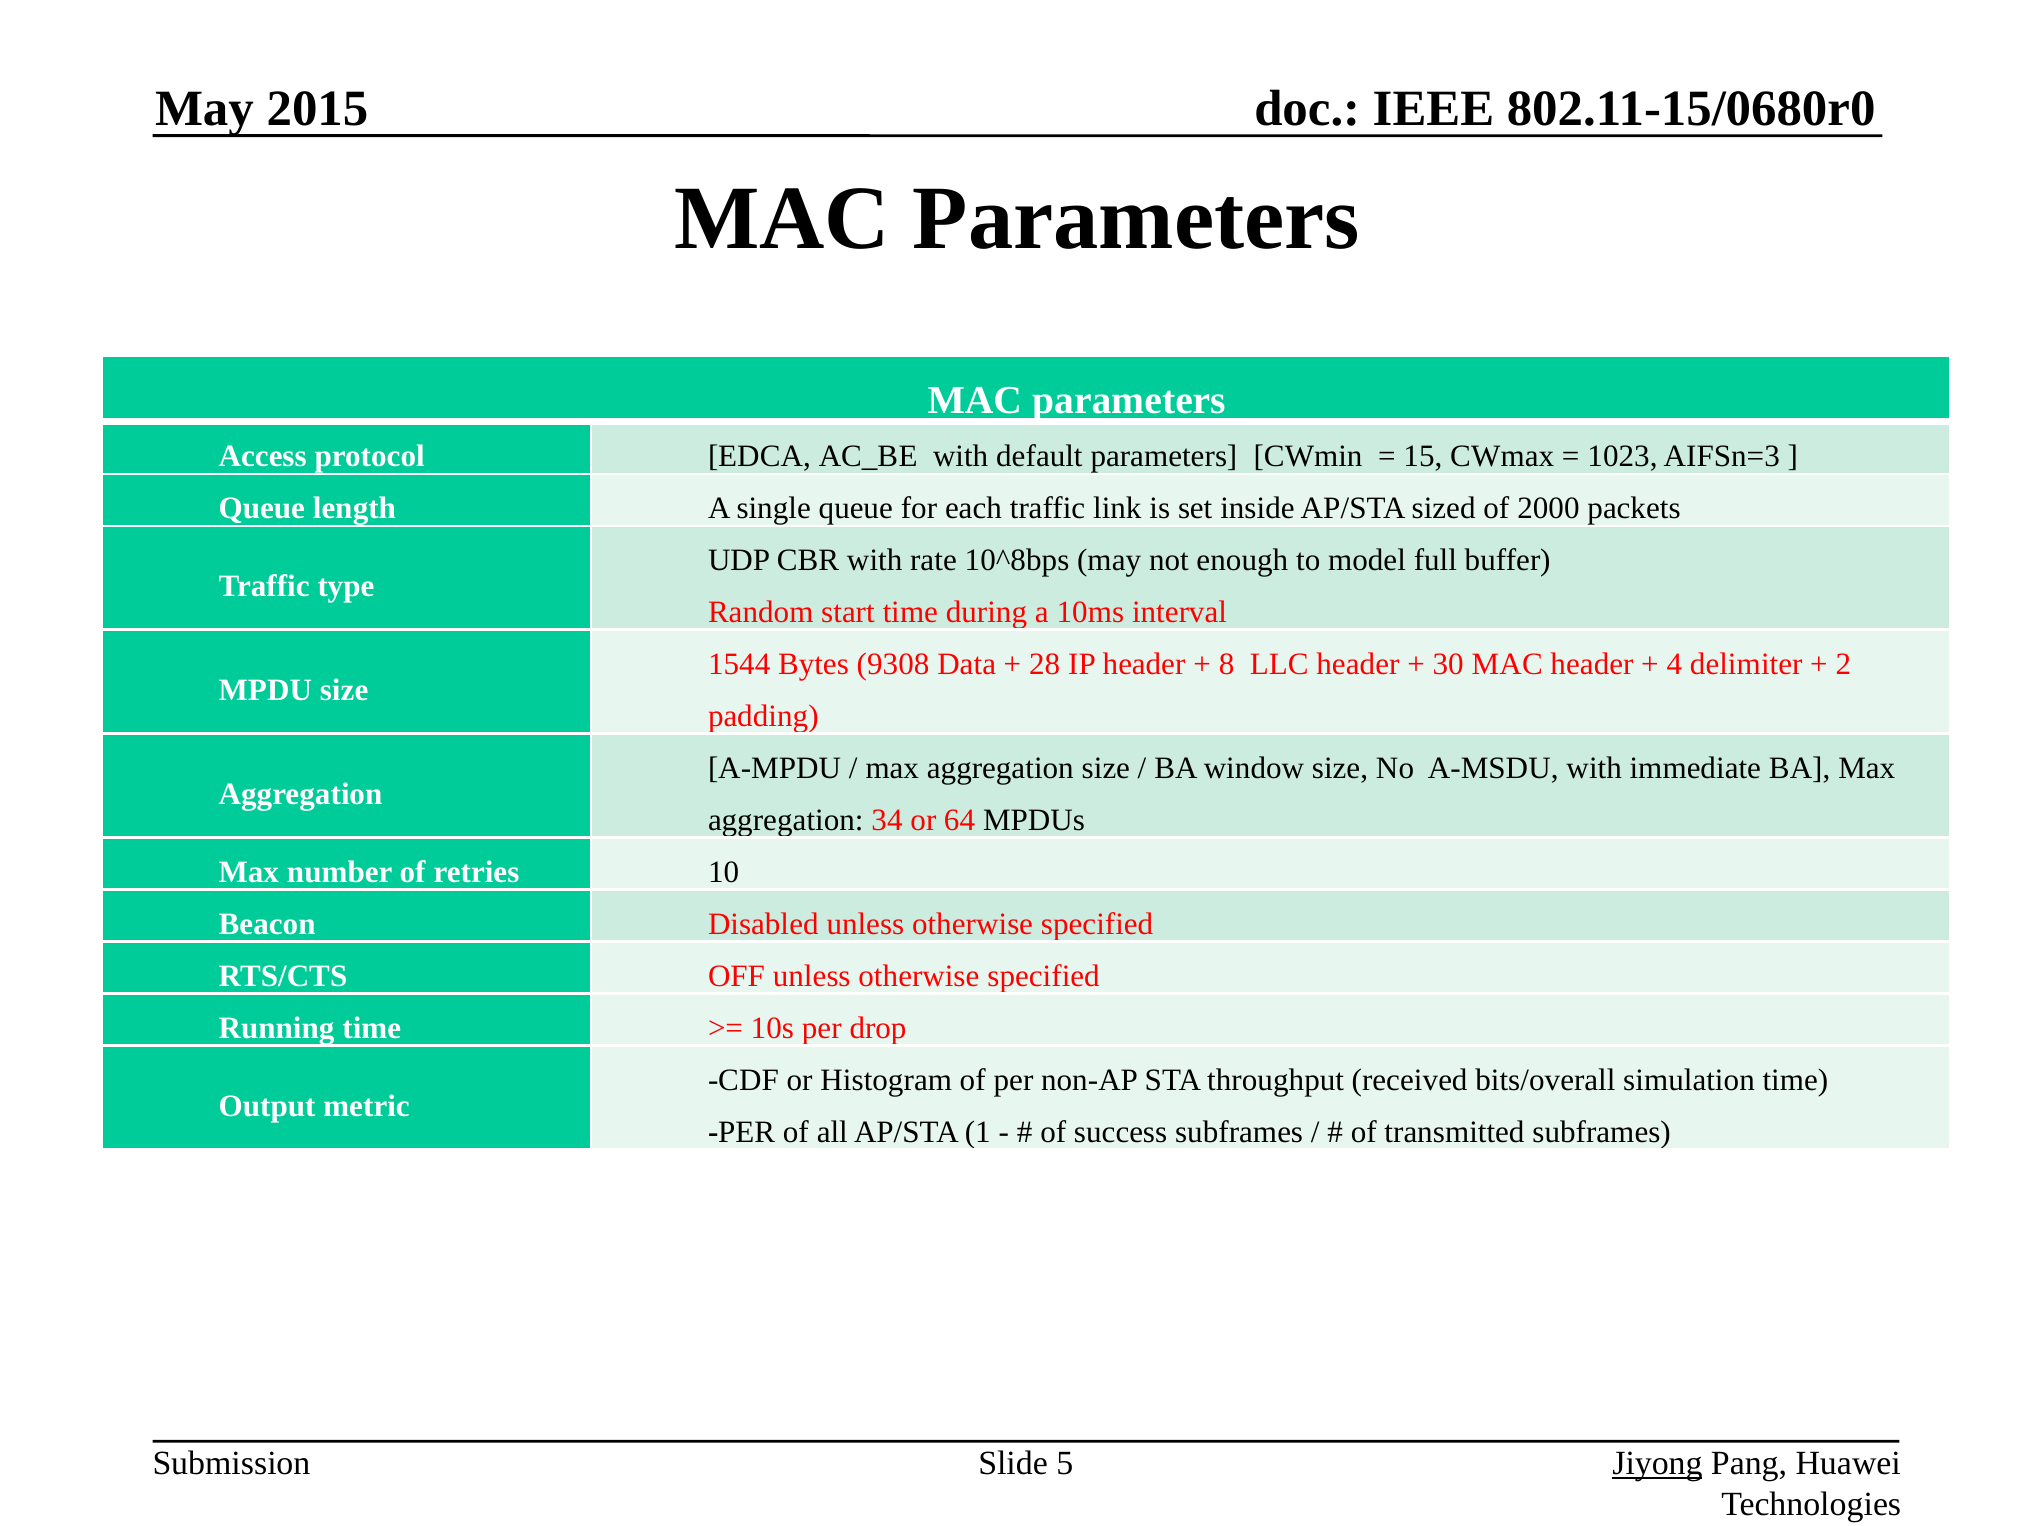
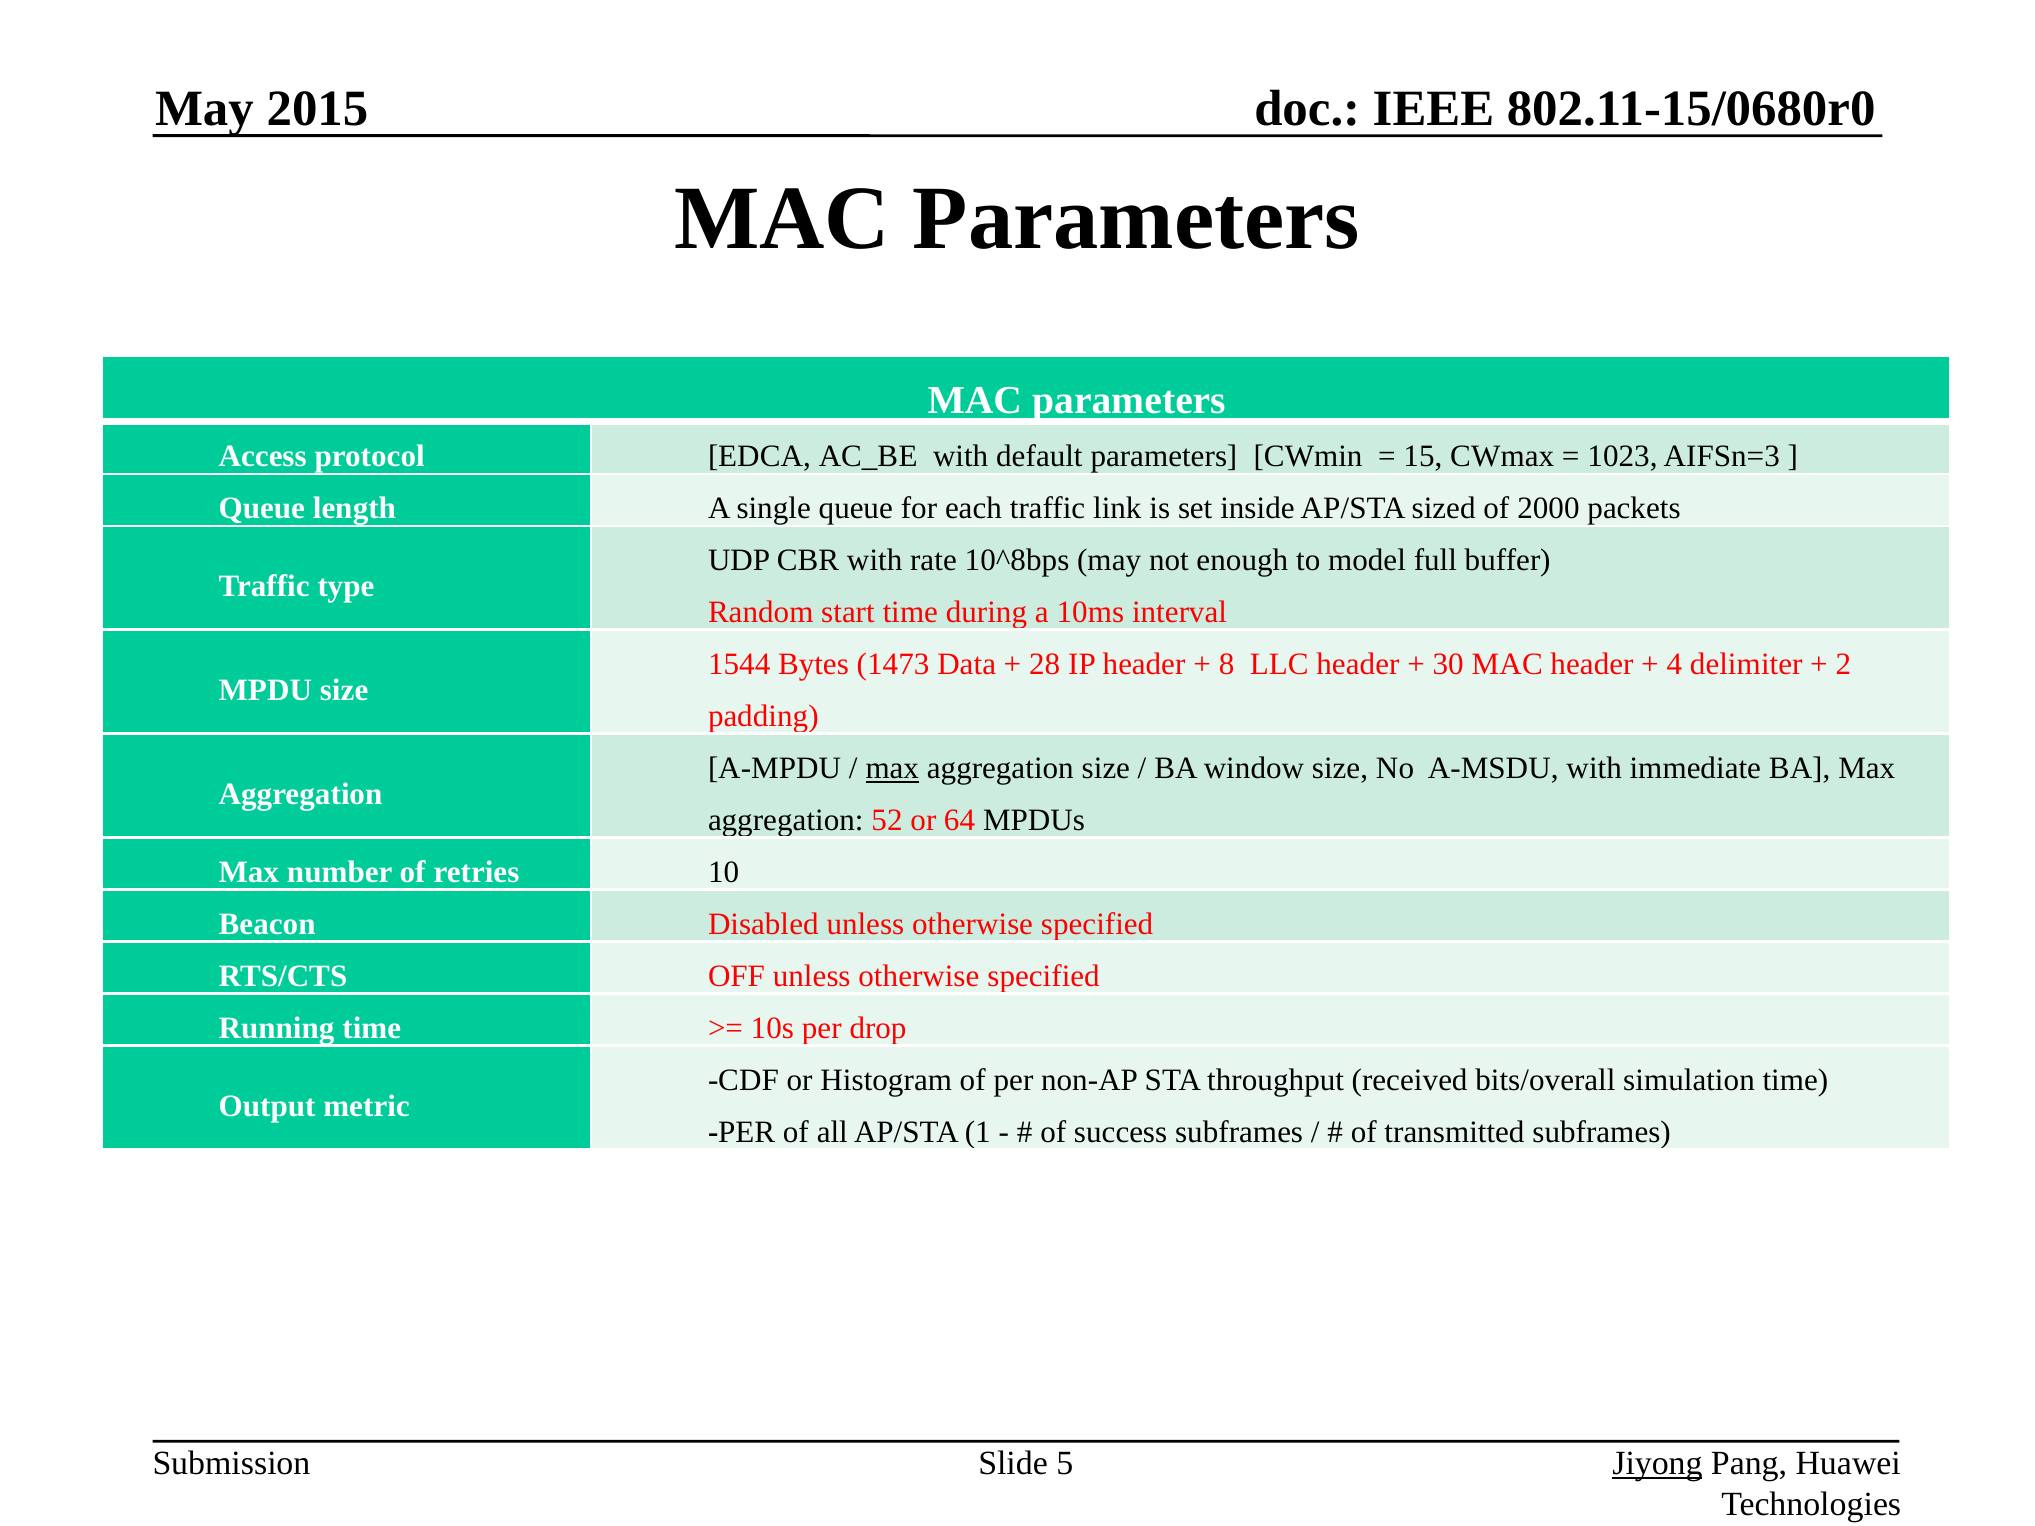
9308: 9308 -> 1473
max at (892, 768) underline: none -> present
34: 34 -> 52
